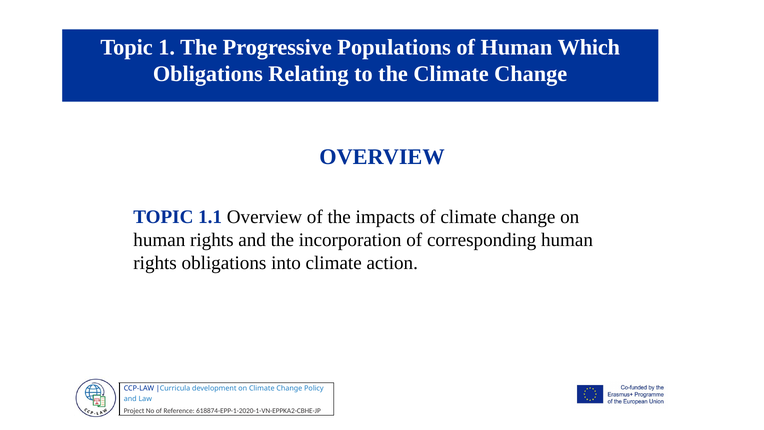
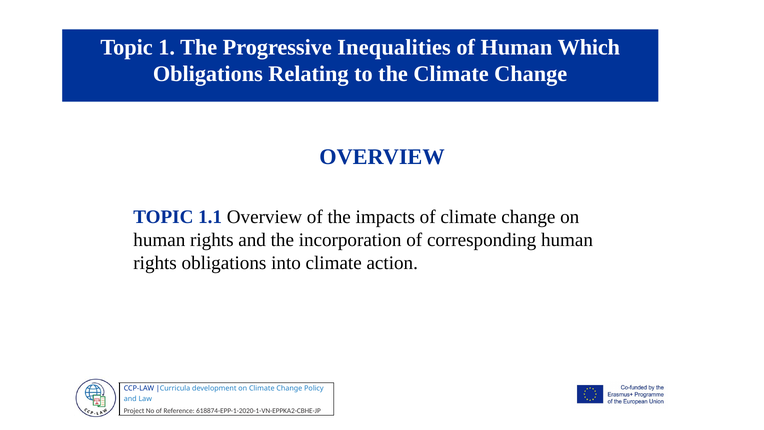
Populations: Populations -> Inequalities
